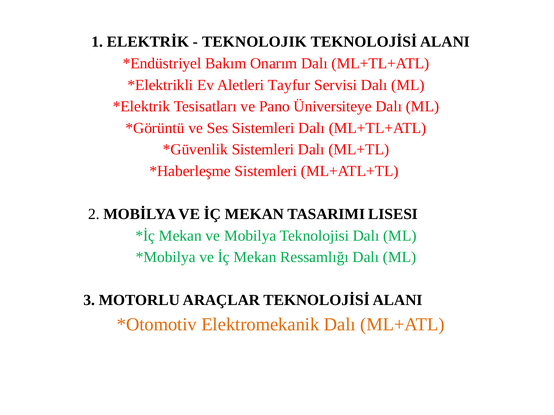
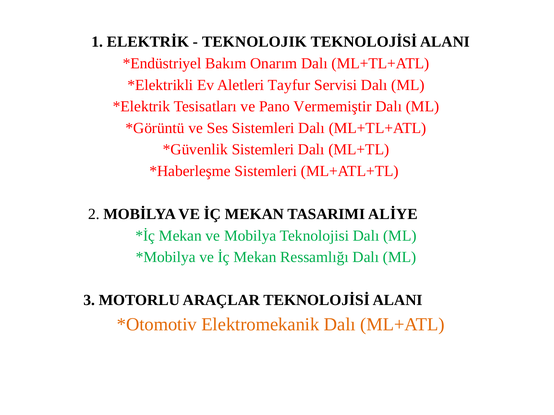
Üniversiteye: Üniversiteye -> Vermemiştir
LISESI: LISESI -> ALİYE
